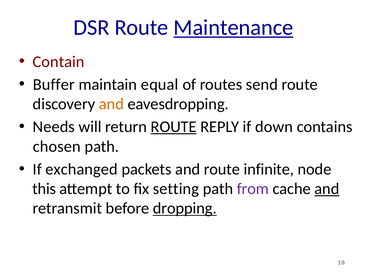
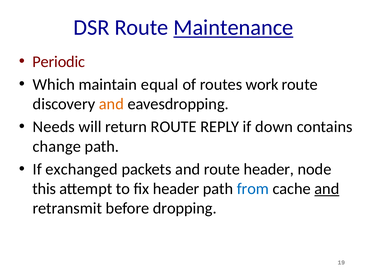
Contain: Contain -> Periodic
Buffer: Buffer -> Which
send: send -> work
ROUTE at (174, 127) underline: present -> none
chosen: chosen -> change
route infinite: infinite -> header
fix setting: setting -> header
from colour: purple -> blue
dropping underline: present -> none
